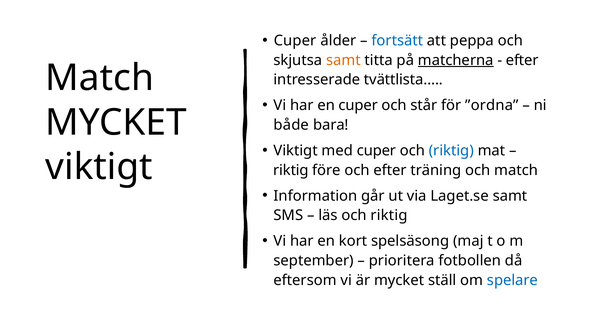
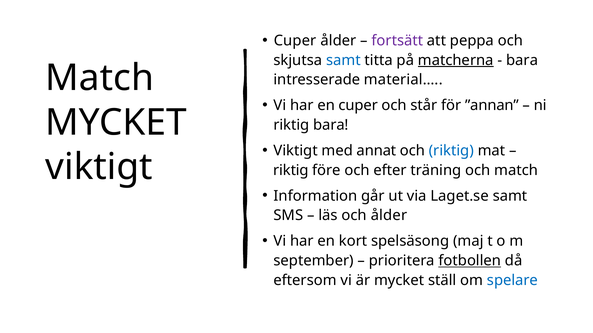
fortsätt colour: blue -> purple
samt at (343, 60) colour: orange -> blue
efter at (522, 60): efter -> bara
tvättlista…: tvättlista… -> material…
”ordna: ”ordna -> ”annan
både at (291, 125): både -> riktig
med cuper: cuper -> annat
läs och riktig: riktig -> ålder
fotbollen underline: none -> present
